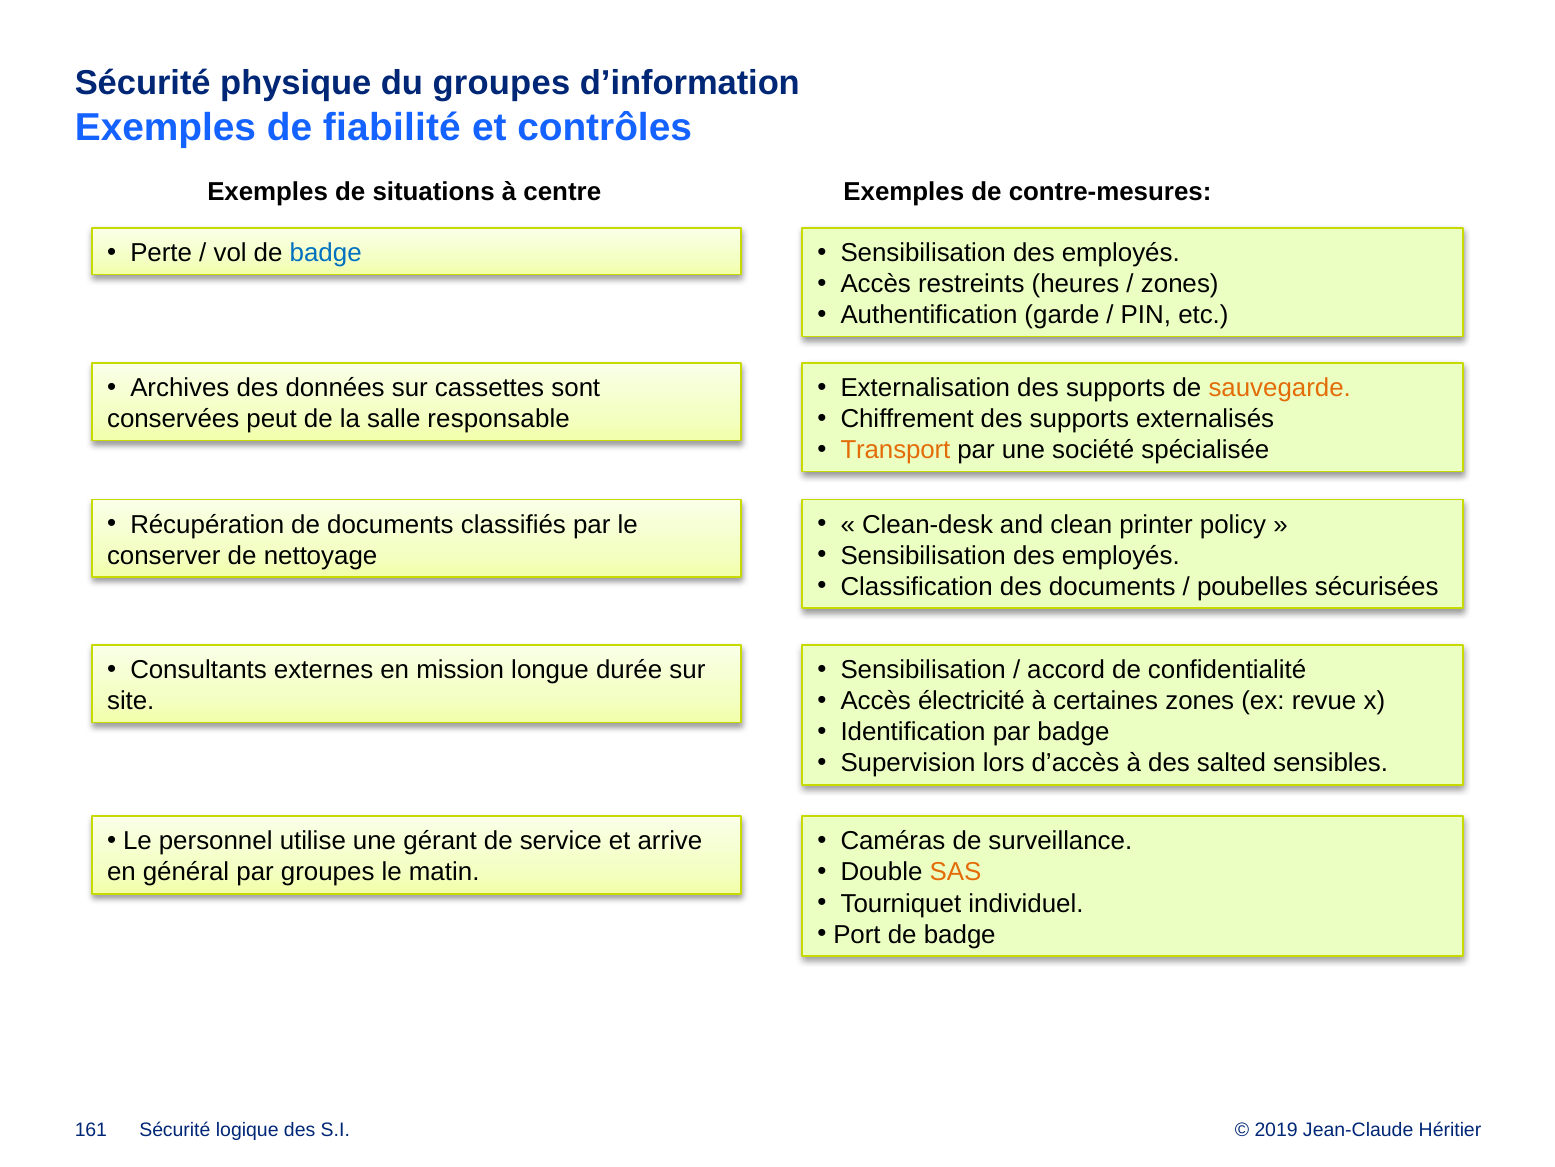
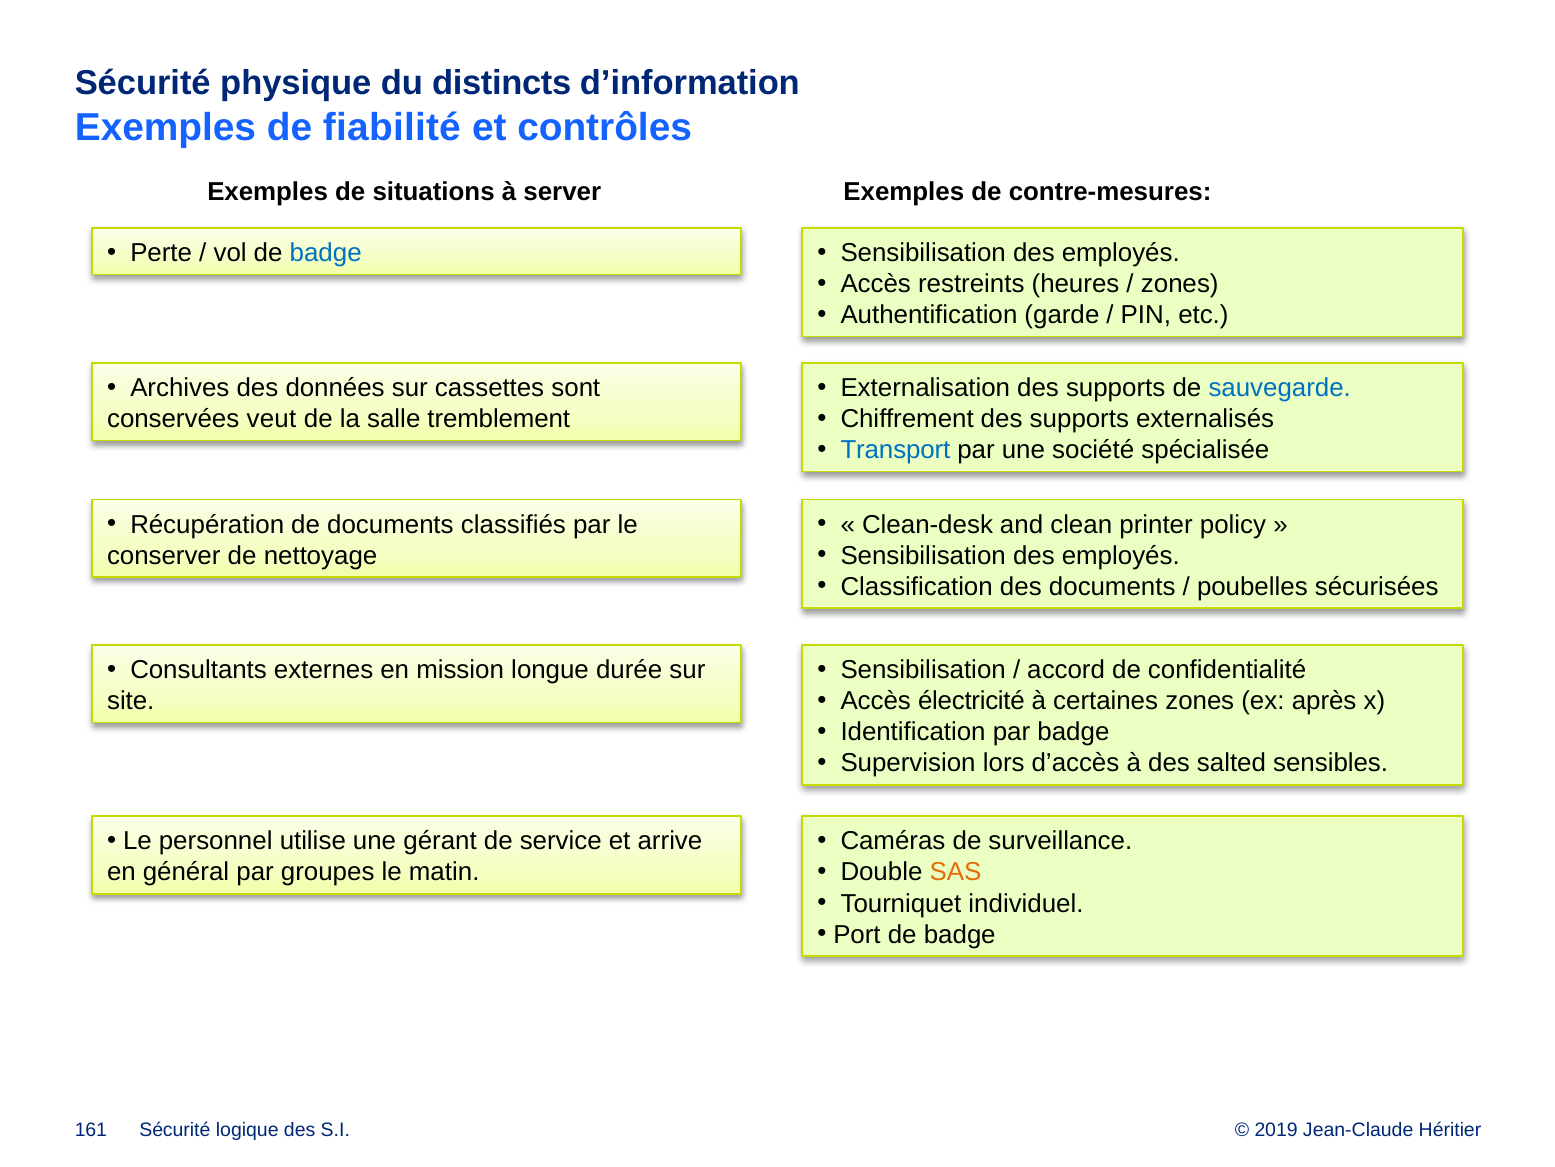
du groupes: groupes -> distincts
centre: centre -> server
sauvegarde colour: orange -> blue
peut: peut -> veut
responsable: responsable -> tremblement
Transport colour: orange -> blue
revue: revue -> après
